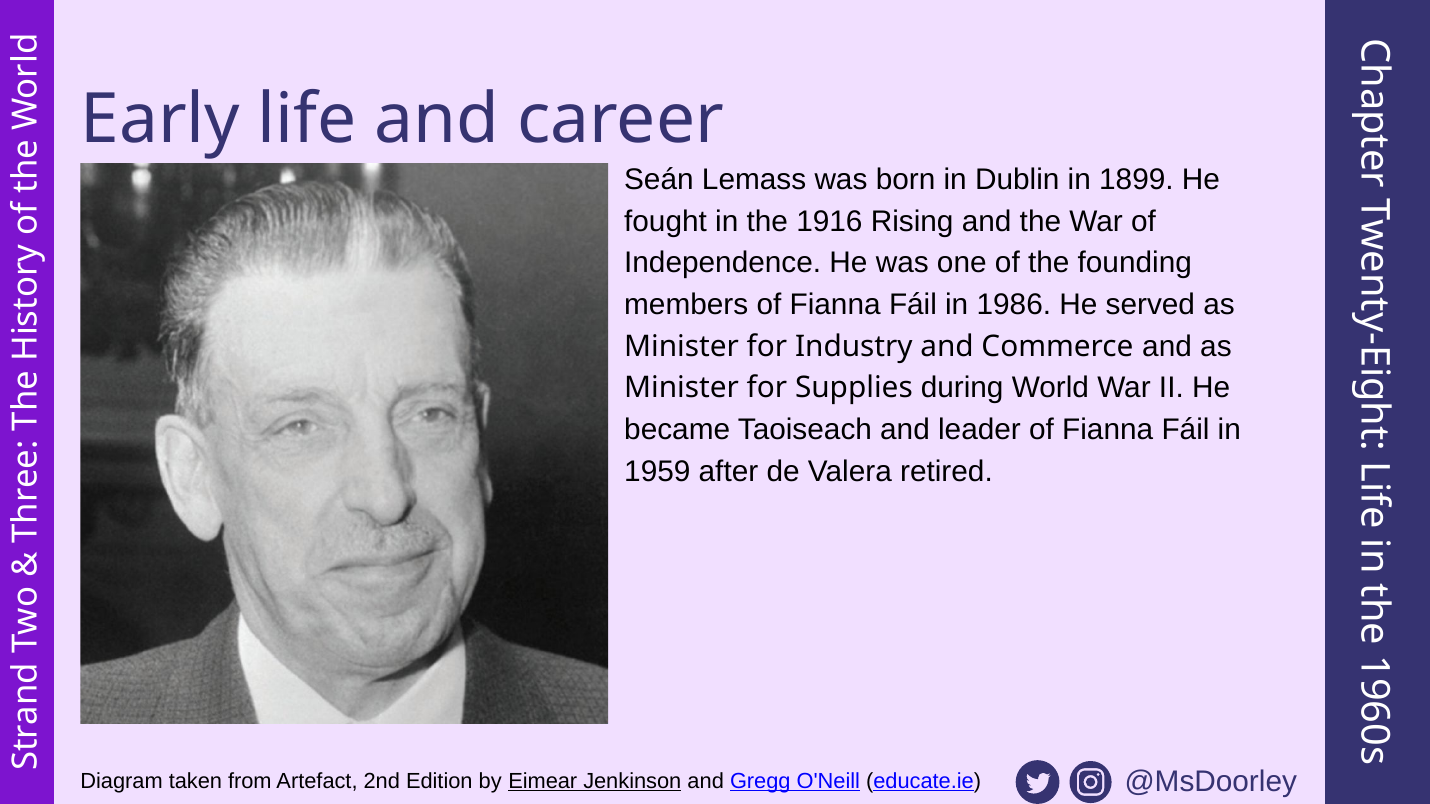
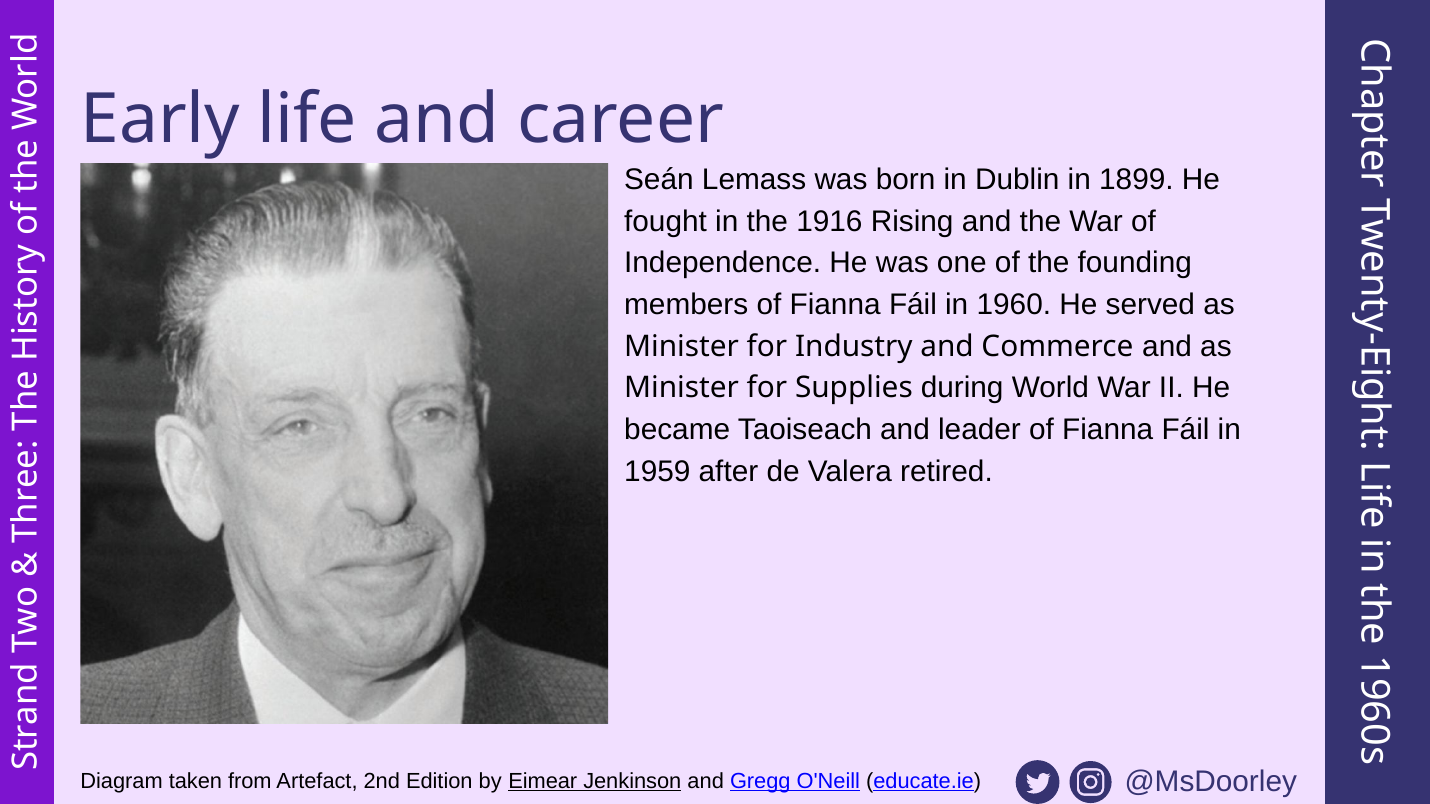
1986: 1986 -> 1960
